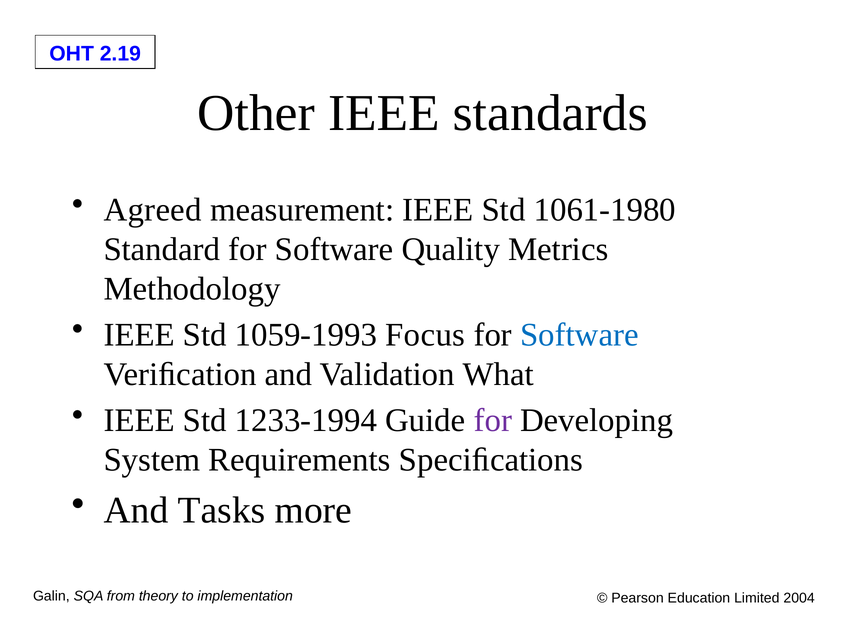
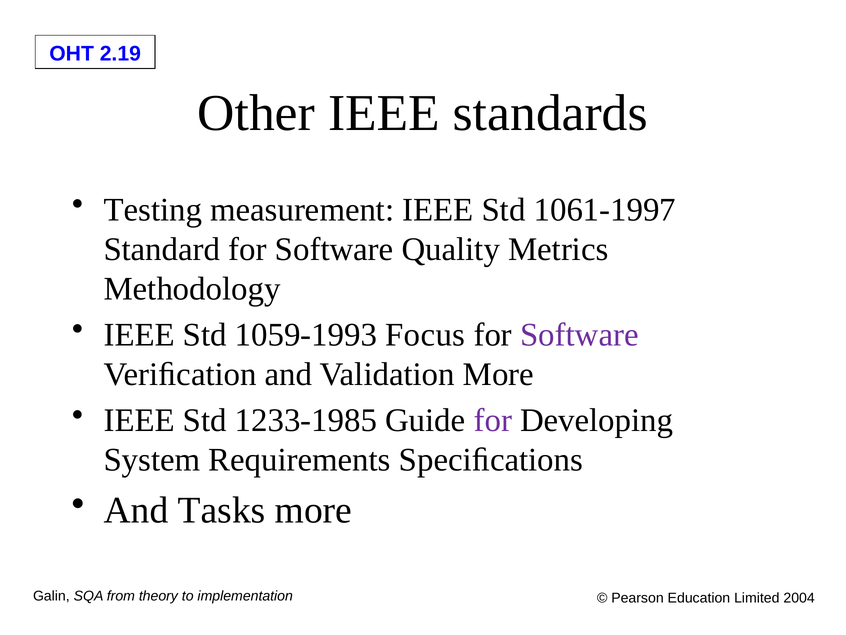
Agreed: Agreed -> Testing
1061-1980: 1061-1980 -> 1061-1997
Software at (579, 335) colour: blue -> purple
Validation What: What -> More
1233-1994: 1233-1994 -> 1233-1985
